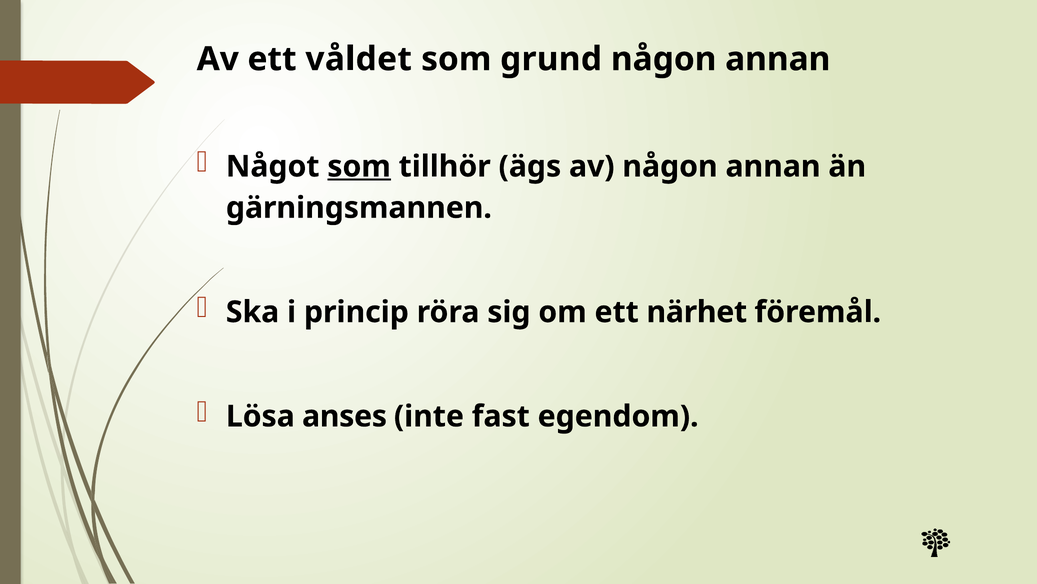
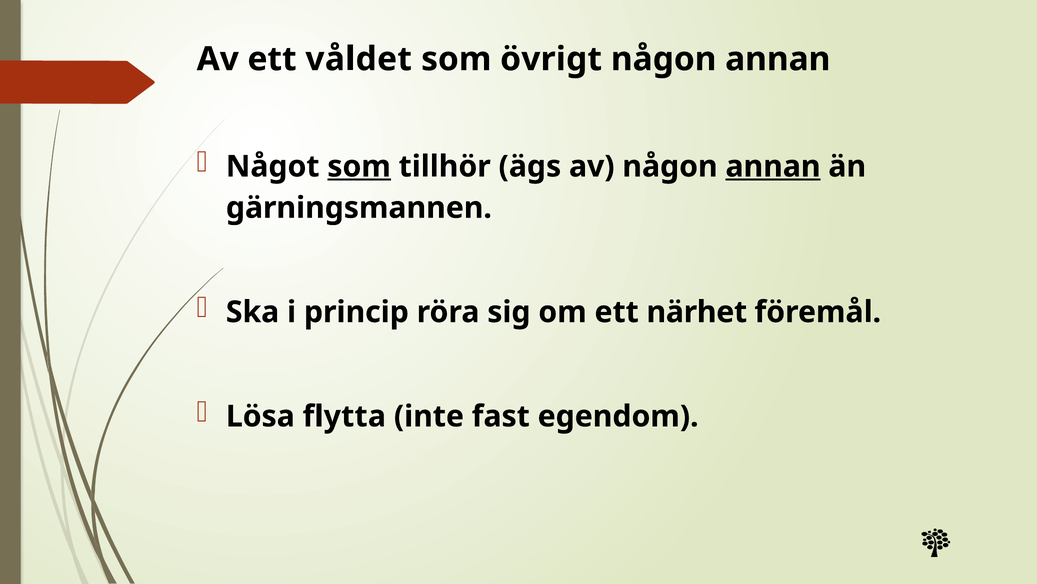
grund: grund -> övrigt
annan at (773, 166) underline: none -> present
anses: anses -> flytta
